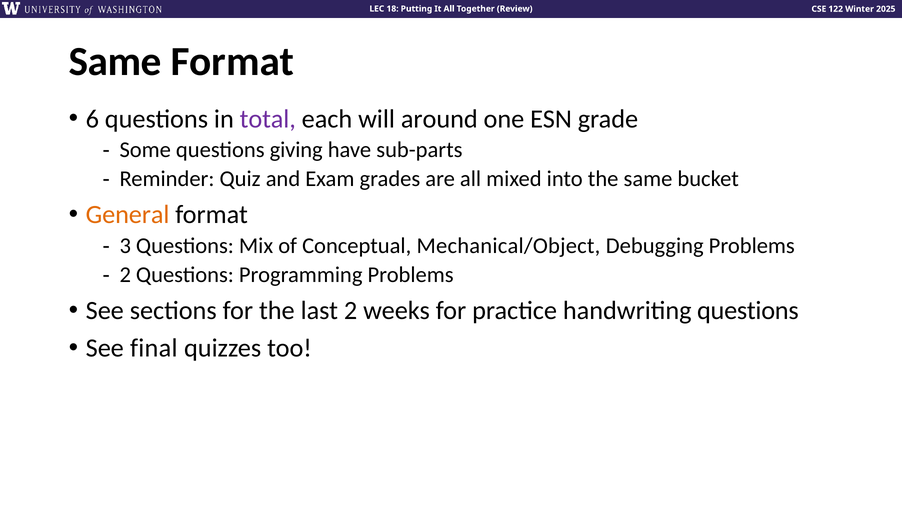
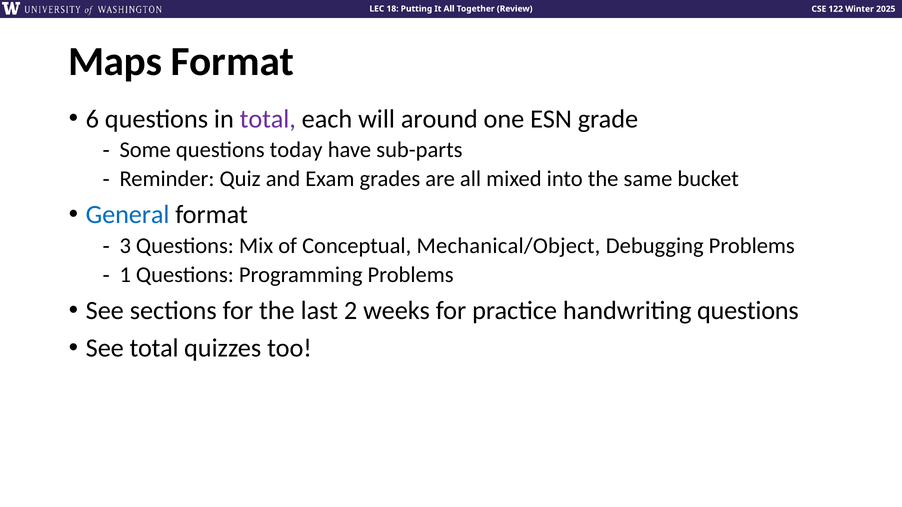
Same at (115, 62): Same -> Maps
giving: giving -> today
General colour: orange -> blue
2 at (125, 275): 2 -> 1
See final: final -> total
